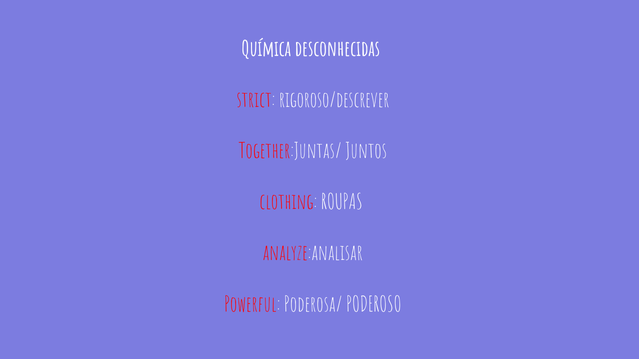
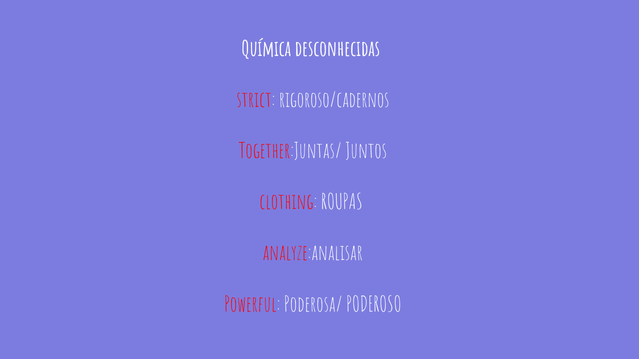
rigoroso/descrever: rigoroso/descrever -> rigoroso/cadernos
